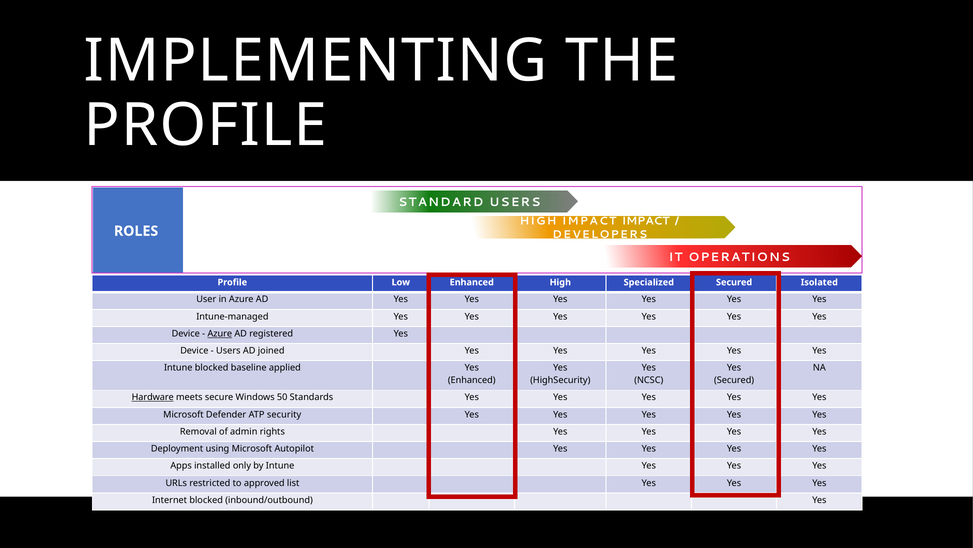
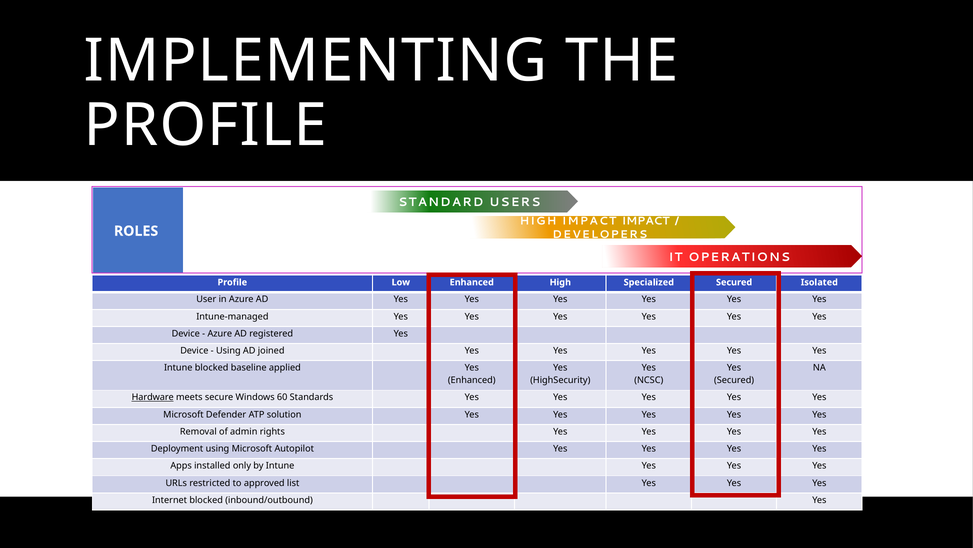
Azure at (220, 333) underline: present -> none
Users at (228, 350): Users -> Using
50: 50 -> 60
security: security -> solution
